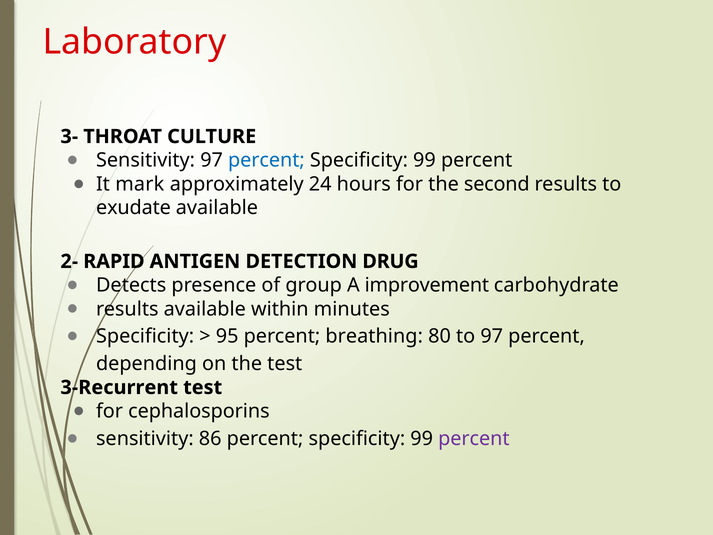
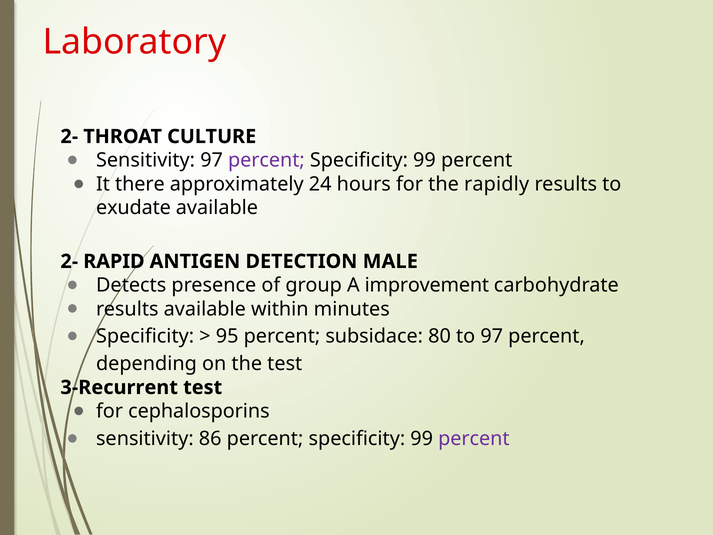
3- at (69, 136): 3- -> 2-
percent at (266, 160) colour: blue -> purple
mark: mark -> there
second: second -> rapidly
DRUG: DRUG -> MALE
breathing: breathing -> subsidace
